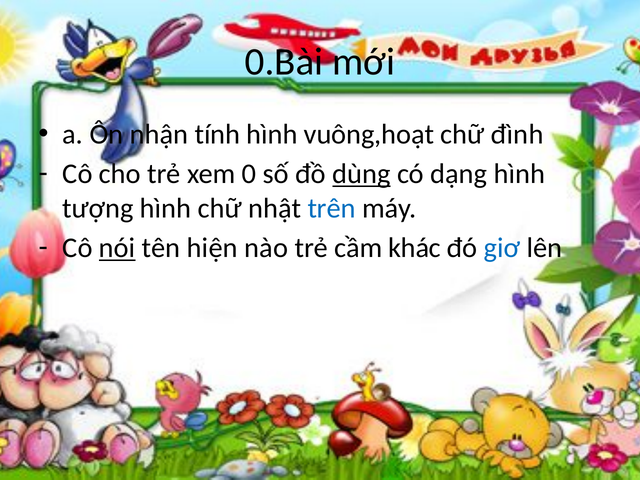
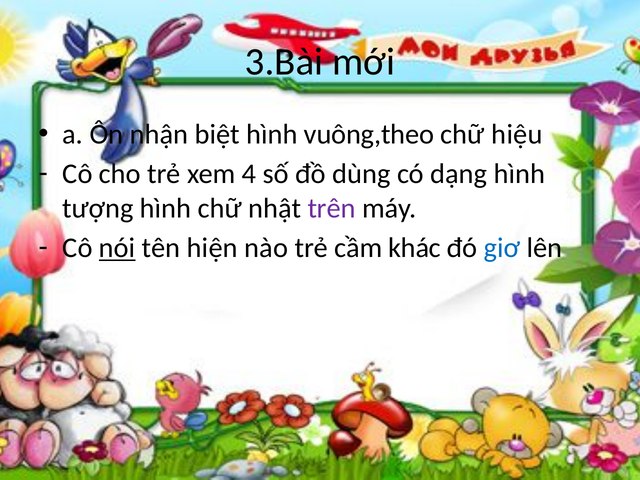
0.Bài: 0.Bài -> 3.Bài
tính: tính -> biệt
vuông,hoạt: vuông,hoạt -> vuông,theo
đình: đình -> hiệu
0: 0 -> 4
dùng underline: present -> none
trên colour: blue -> purple
